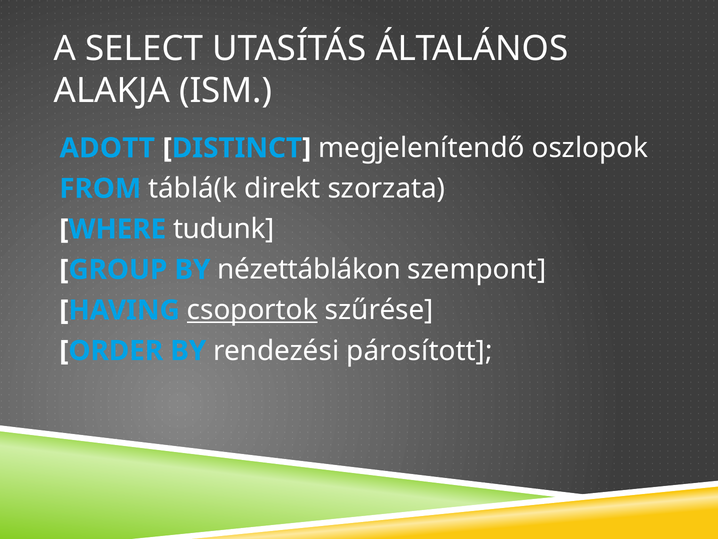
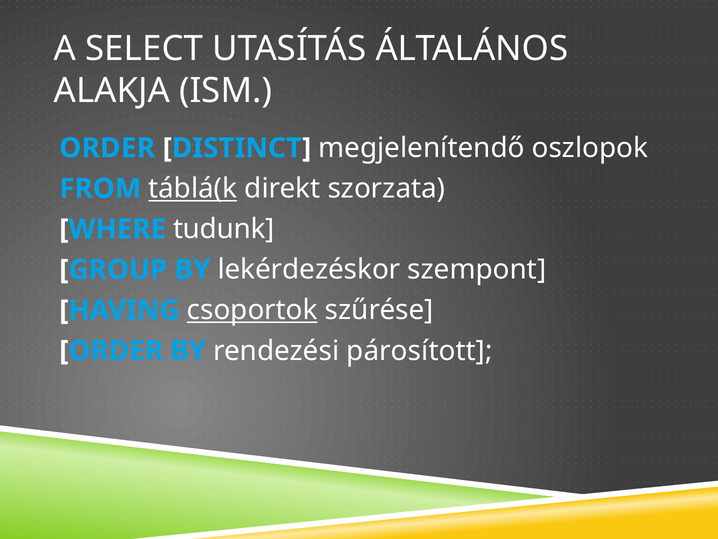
ADOTT at (107, 148): ADOTT -> ORDER
táblá(k underline: none -> present
nézettáblákon: nézettáblákon -> lekérdezéskor
